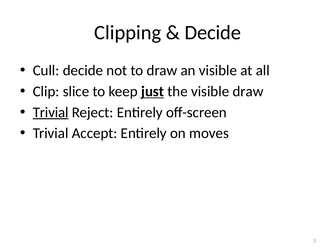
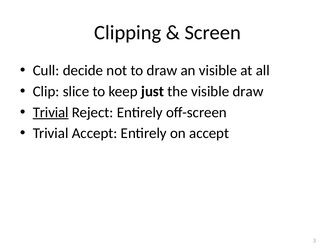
Decide at (213, 33): Decide -> Screen
just underline: present -> none
on moves: moves -> accept
